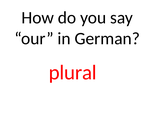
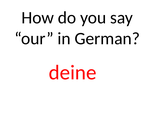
plural: plural -> deine
